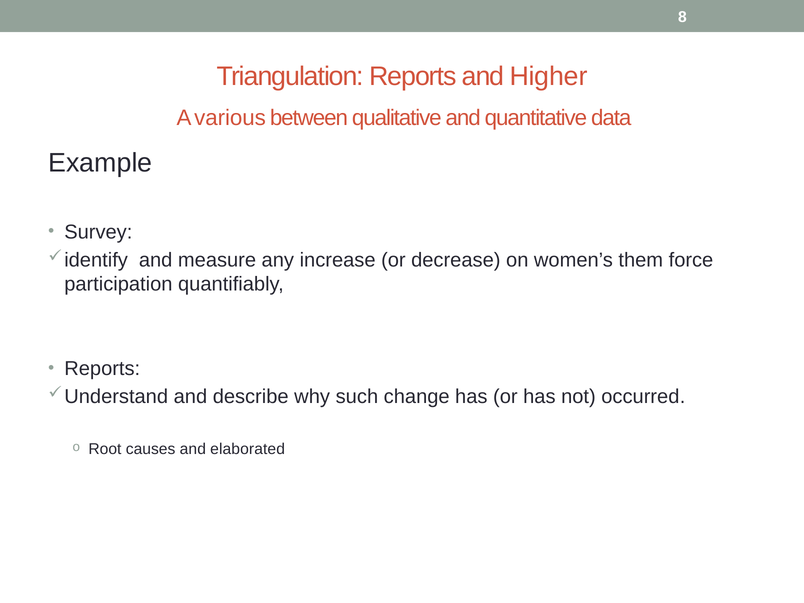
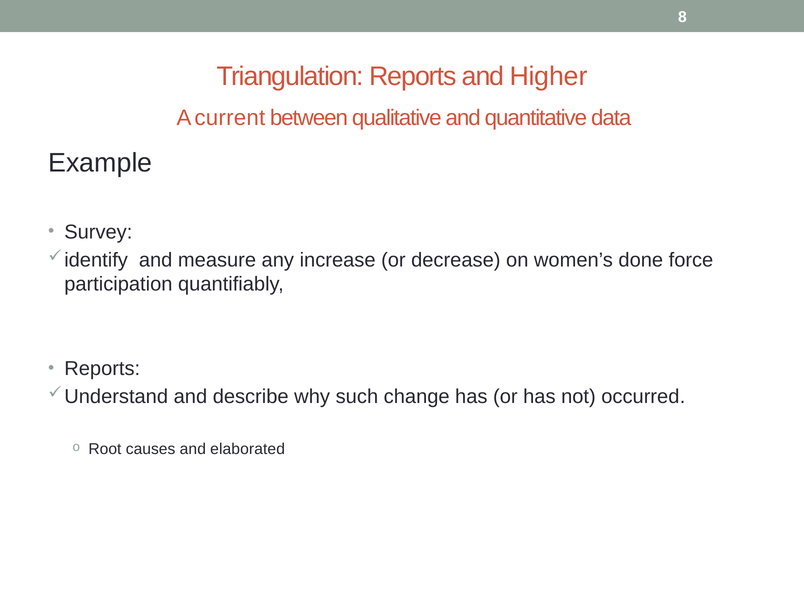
various: various -> current
them: them -> done
